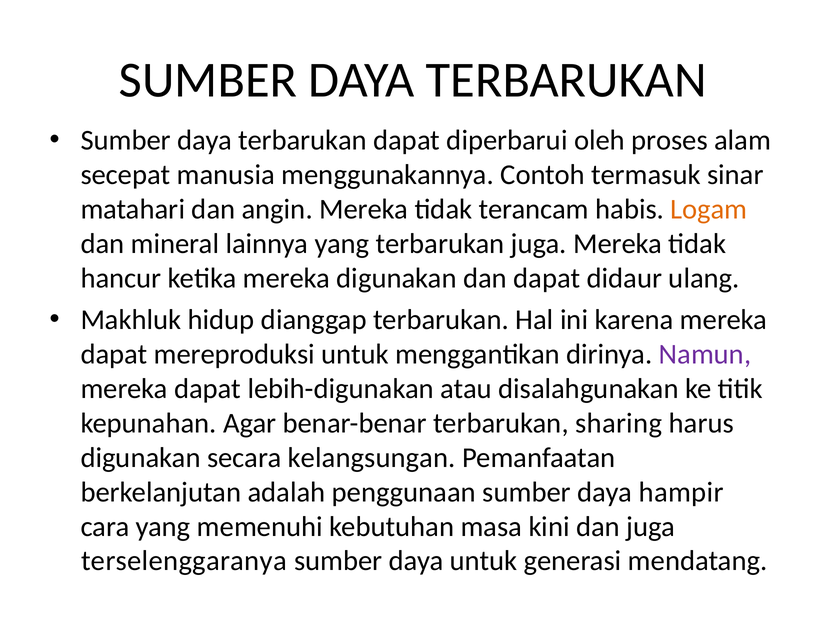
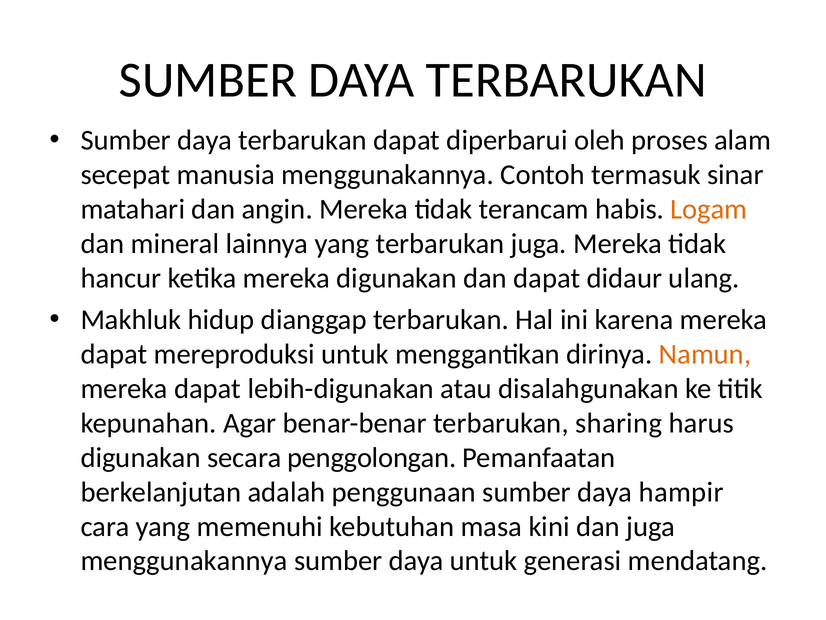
Namun colour: purple -> orange
kelangsungan: kelangsungan -> penggolongan
terselenggaranya at (184, 561): terselenggaranya -> menggunakannya
